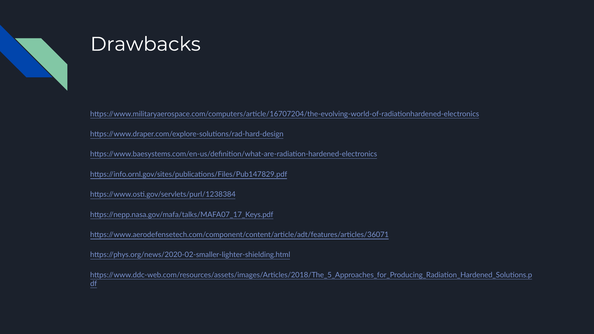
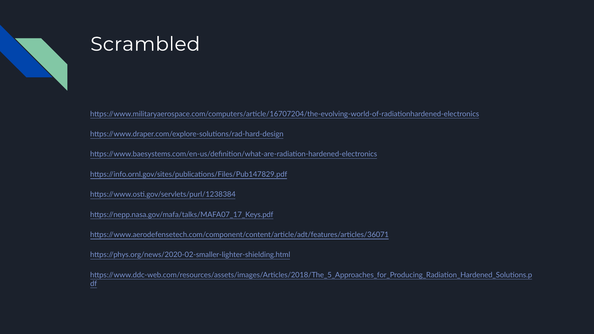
Drawbacks: Drawbacks -> Scrambled
